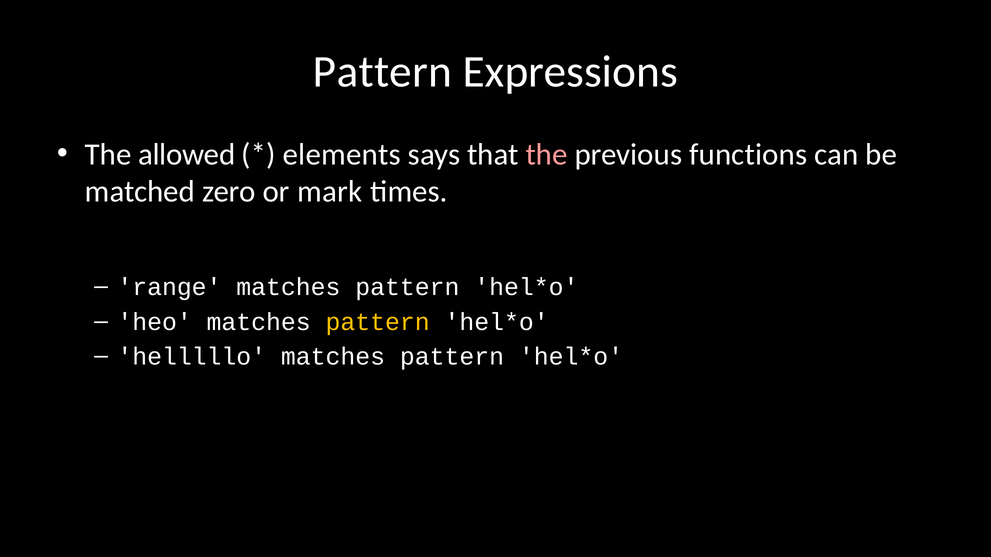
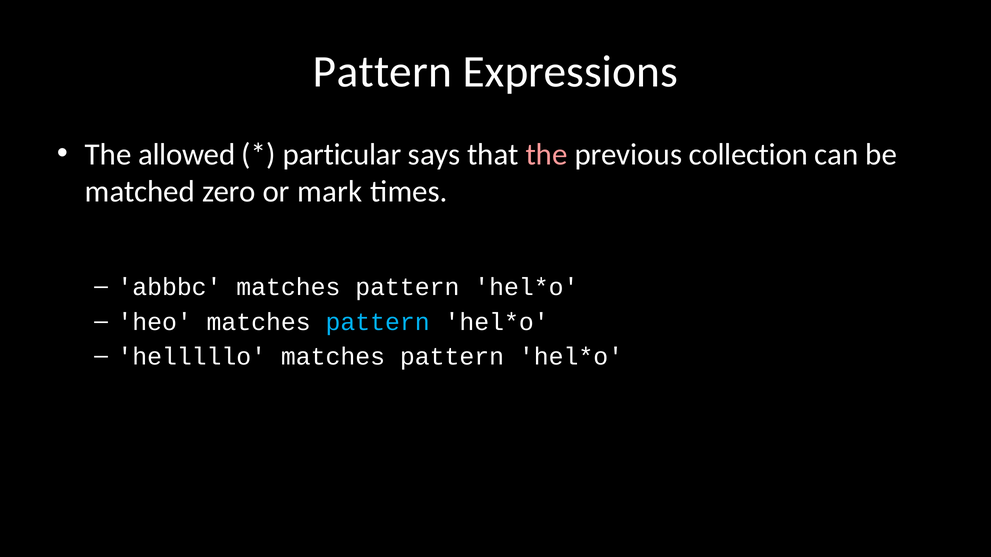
elements: elements -> particular
functions: functions -> collection
range: range -> abbbc
pattern at (378, 322) colour: yellow -> light blue
